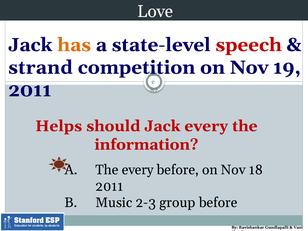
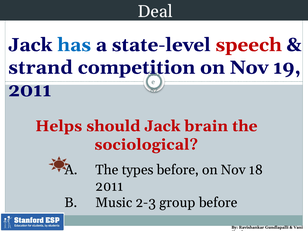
Love: Love -> Deal
has colour: orange -> blue
Jack every: every -> brain
information: information -> sociological
The every: every -> types
